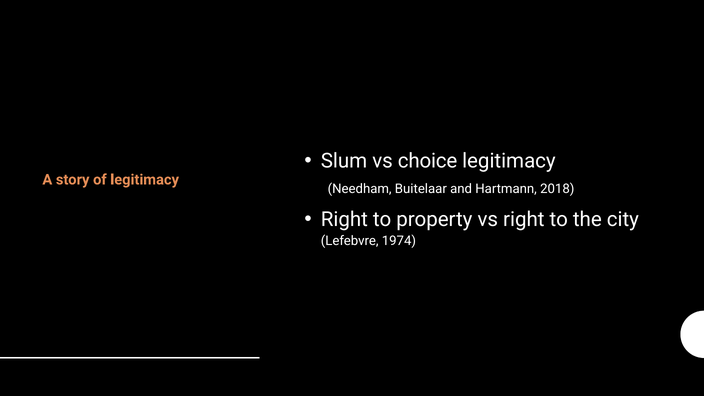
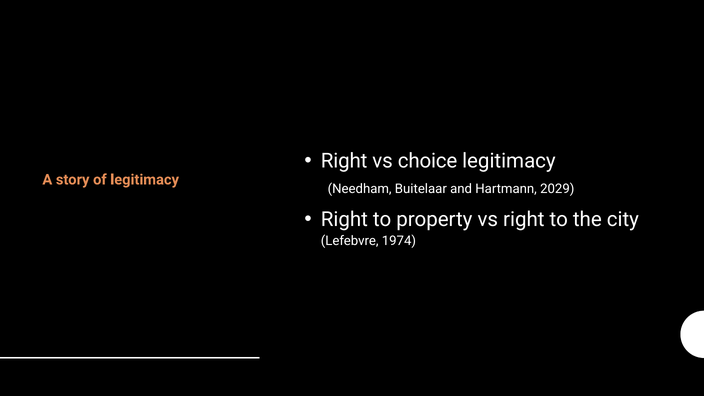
Slum at (344, 161): Slum -> Right
2018: 2018 -> 2029
